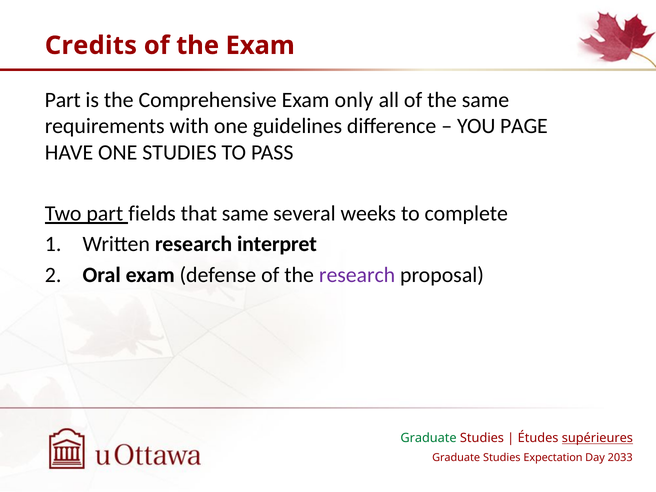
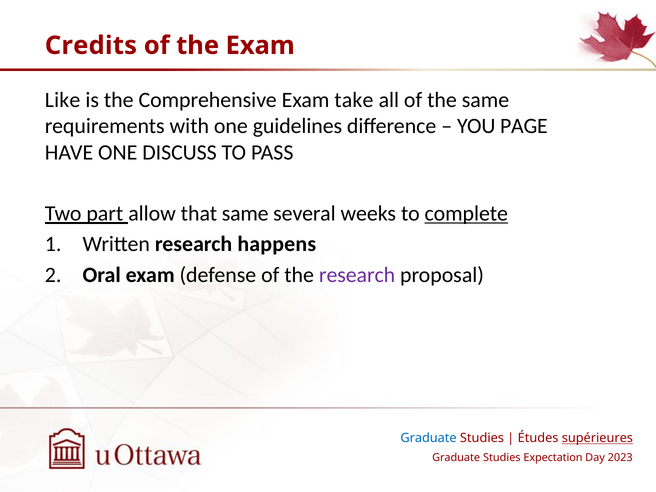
Part at (63, 100): Part -> Like
only: only -> take
ONE STUDIES: STUDIES -> DISCUSS
fields: fields -> allow
complete underline: none -> present
interpret: interpret -> happens
Graduate at (428, 438) colour: green -> blue
2033: 2033 -> 2023
